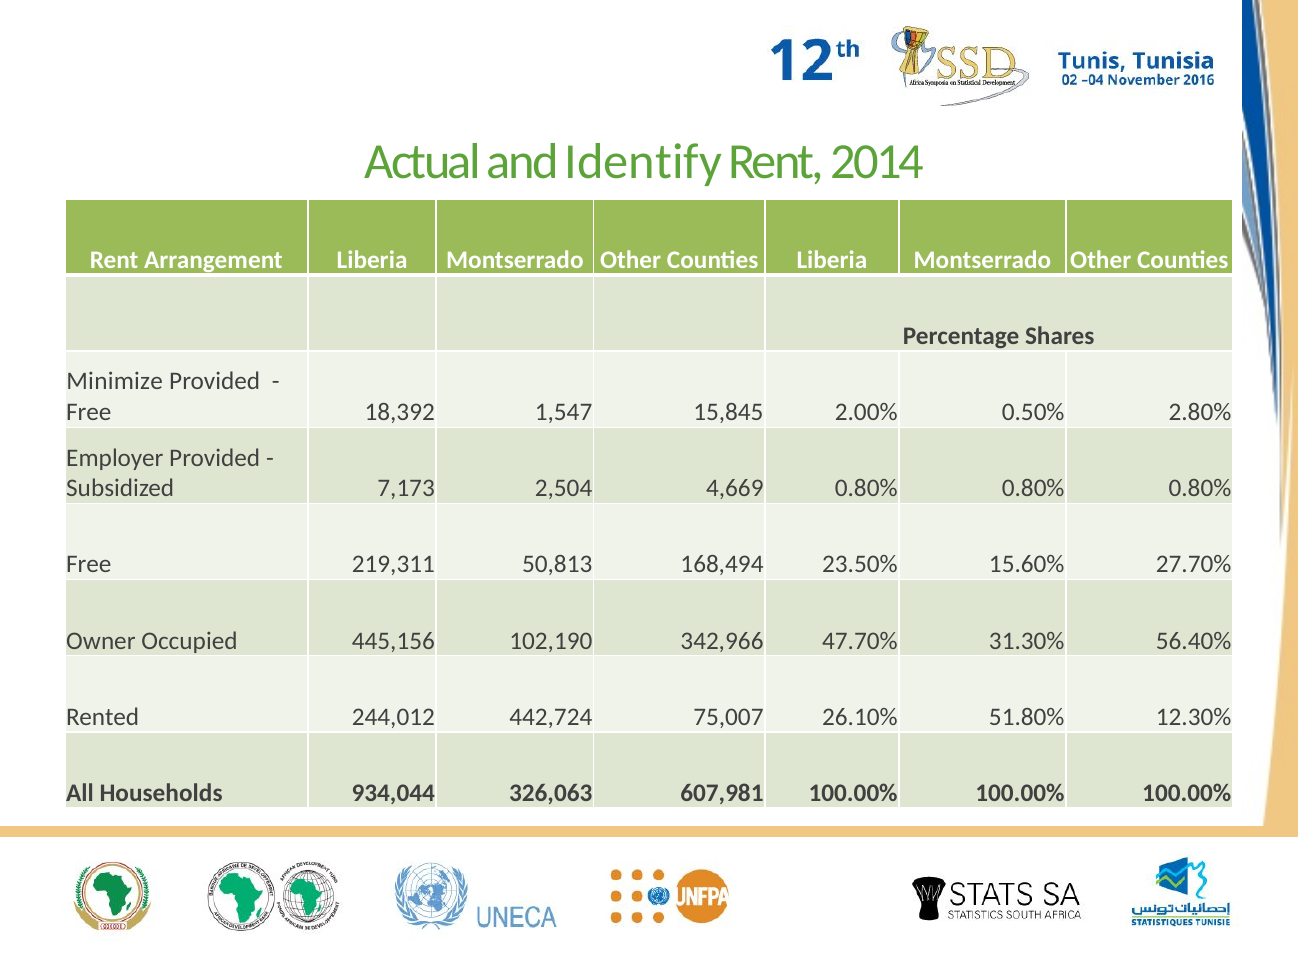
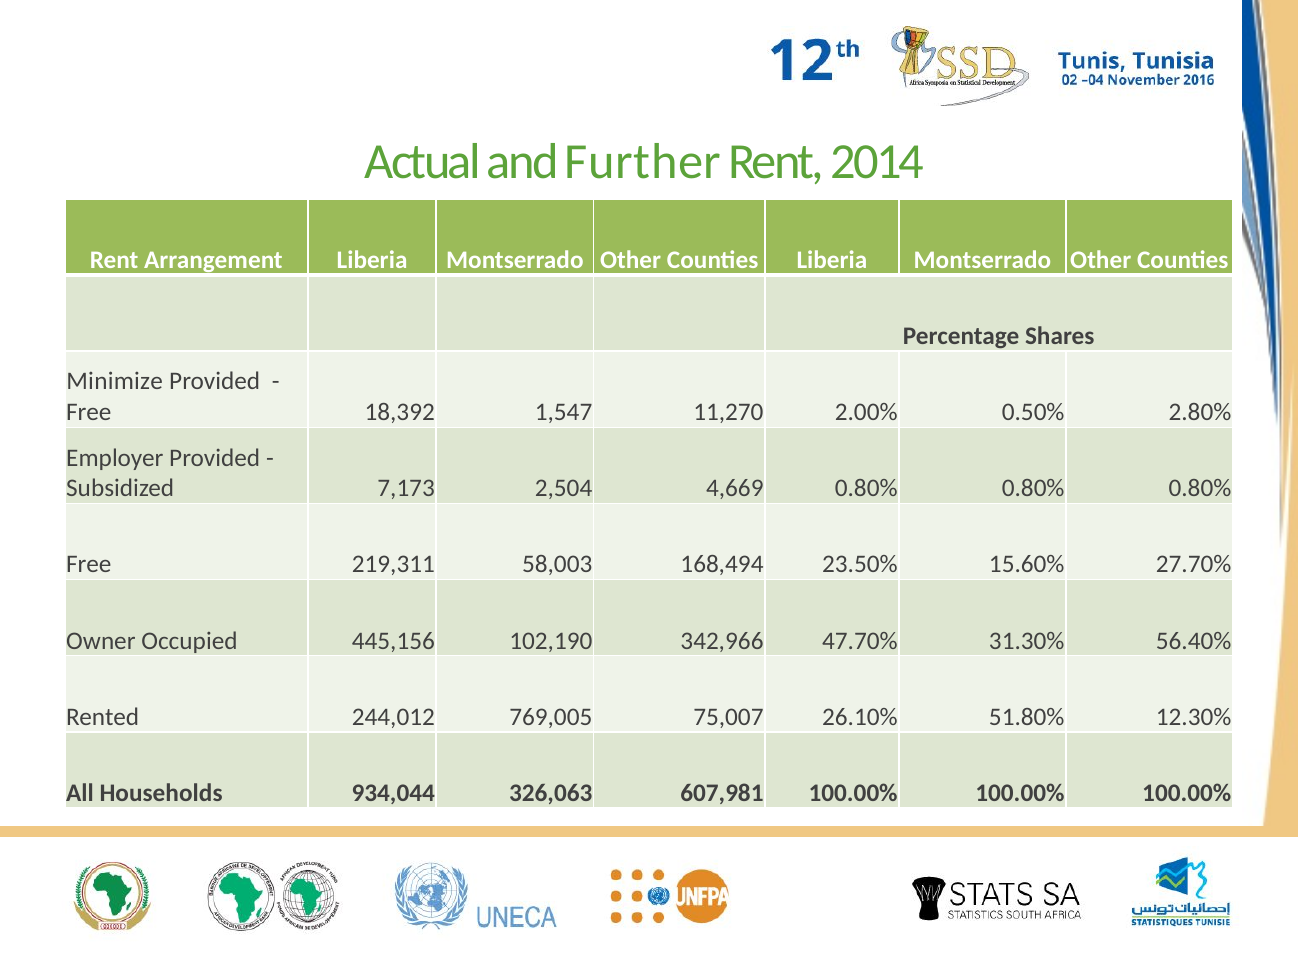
Identify: Identify -> Further
15,845: 15,845 -> 11,270
50,813: 50,813 -> 58,003
442,724: 442,724 -> 769,005
